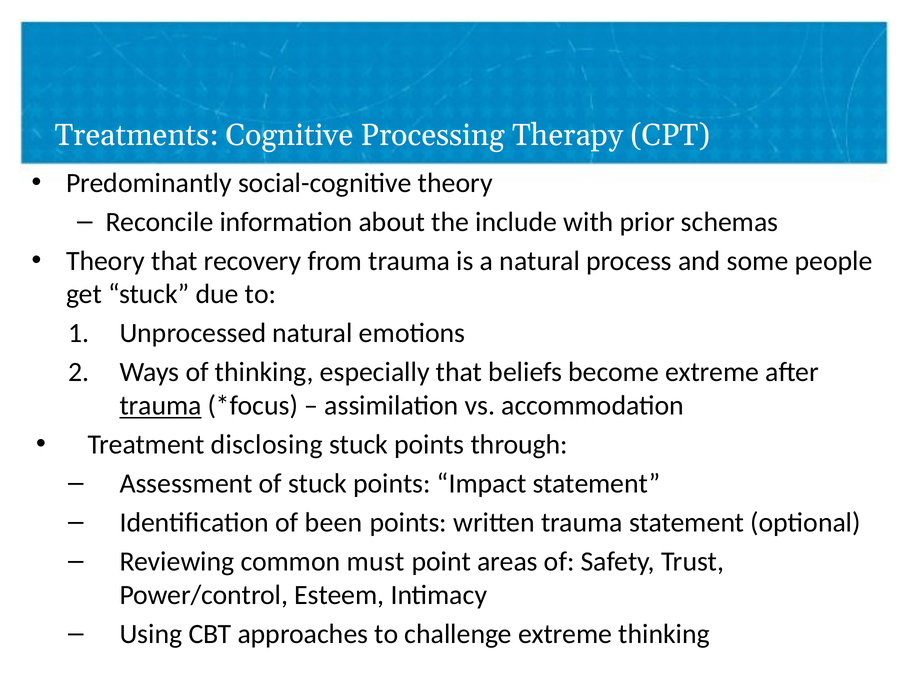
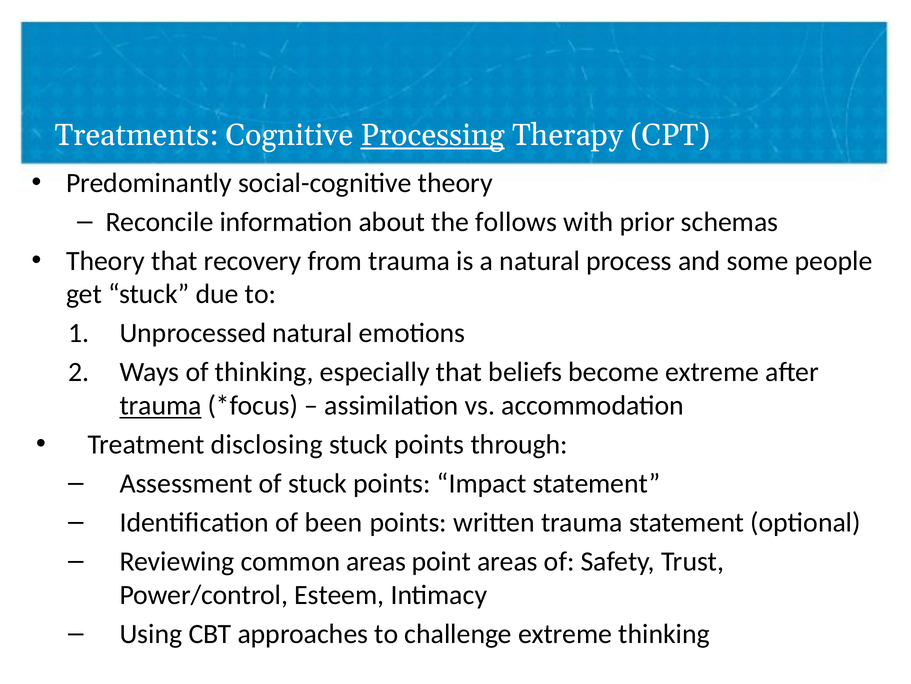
Processing underline: none -> present
include: include -> follows
common must: must -> areas
